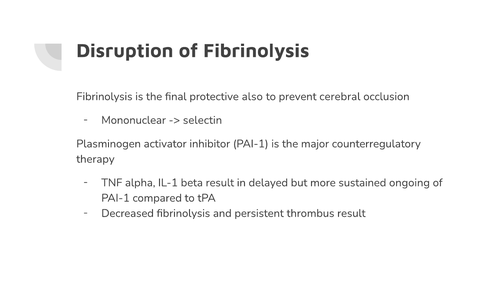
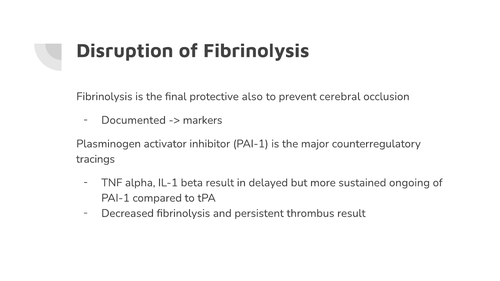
Mononuclear: Mononuclear -> Documented
selectin: selectin -> markers
therapy: therapy -> tracings
